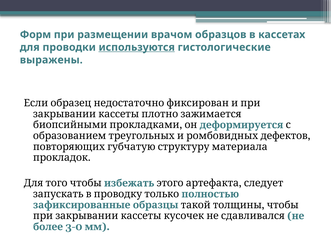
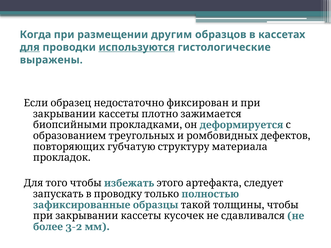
Форм: Форм -> Когда
врачом: врачом -> другим
для underline: none -> present
3-0: 3-0 -> 3-2
